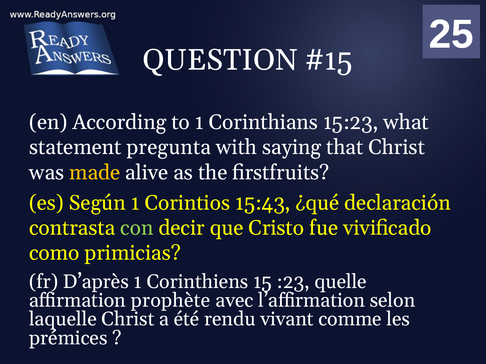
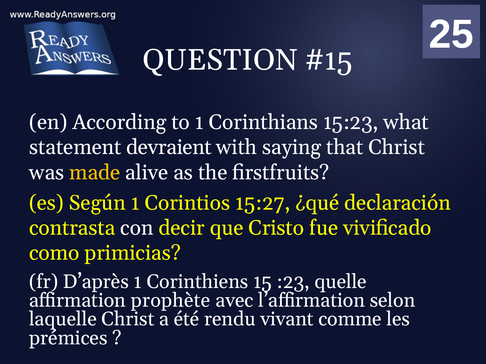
pregunta: pregunta -> devraient
15:43: 15:43 -> 15:27
con colour: light green -> white
